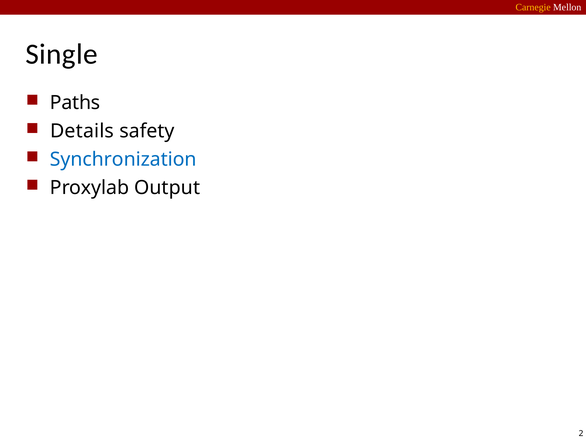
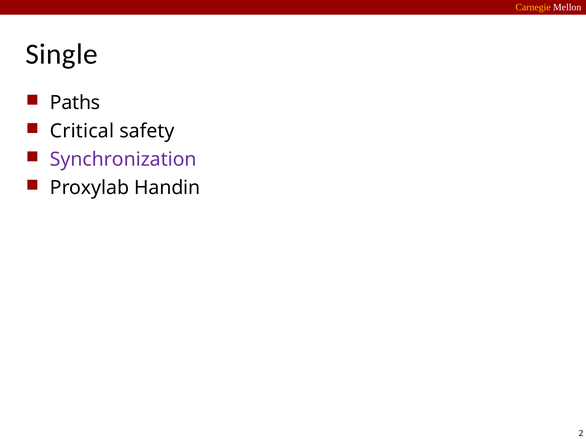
Details: Details -> Critical
Synchronization colour: blue -> purple
Output: Output -> Handin
